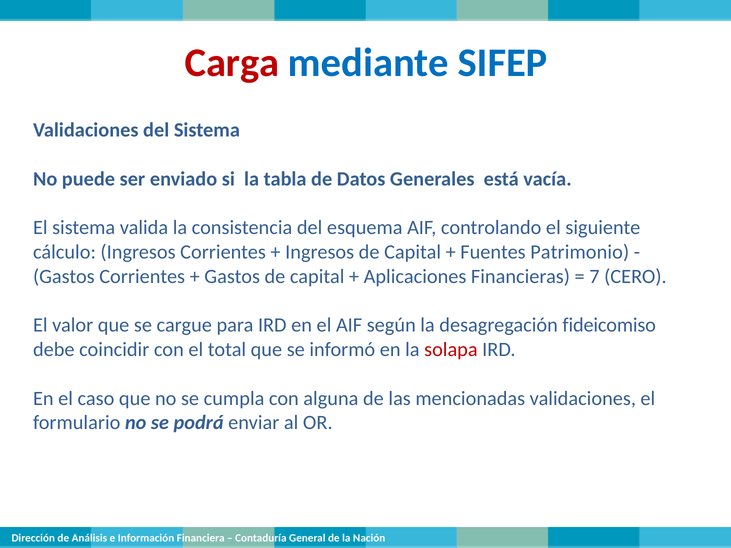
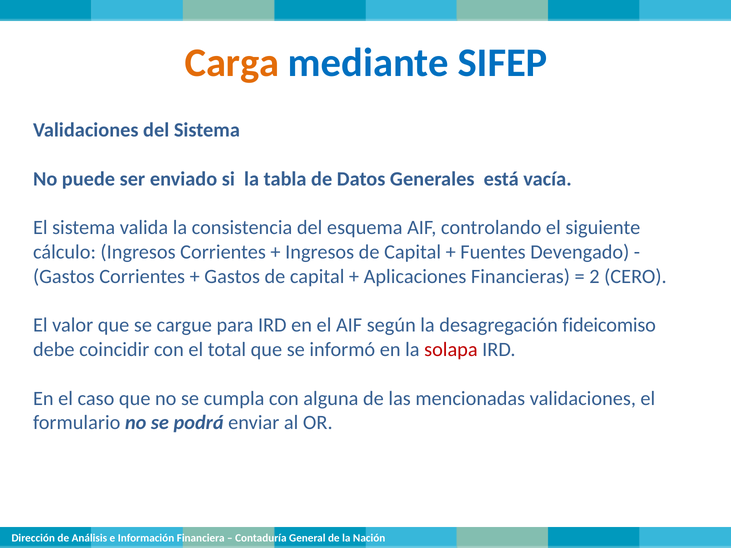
Carga colour: red -> orange
Patrimonio: Patrimonio -> Devengado
7: 7 -> 2
